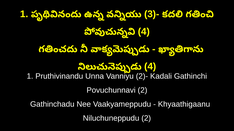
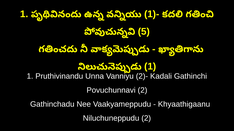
3)-: 3)- -> 1)-
4 at (144, 32): 4 -> 5
4 at (150, 67): 4 -> 1
